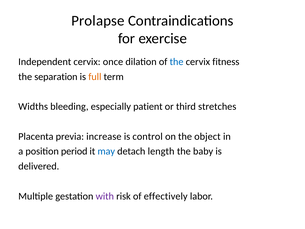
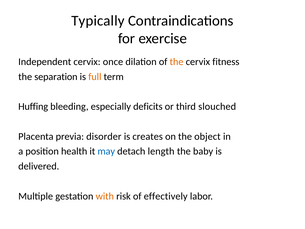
Prolapse: Prolapse -> Typically
the at (177, 62) colour: blue -> orange
Widths: Widths -> Huffing
patient: patient -> deficits
stretches: stretches -> slouched
increase: increase -> disorder
control: control -> creates
period: period -> health
with colour: purple -> orange
